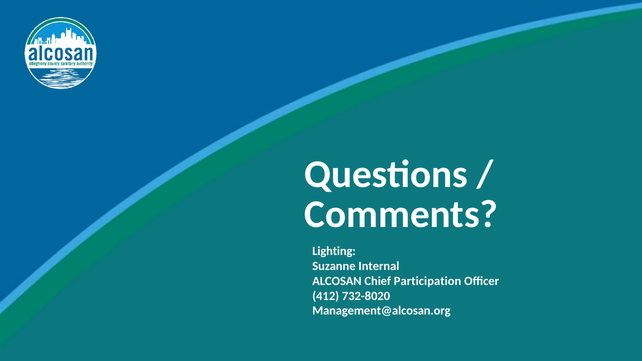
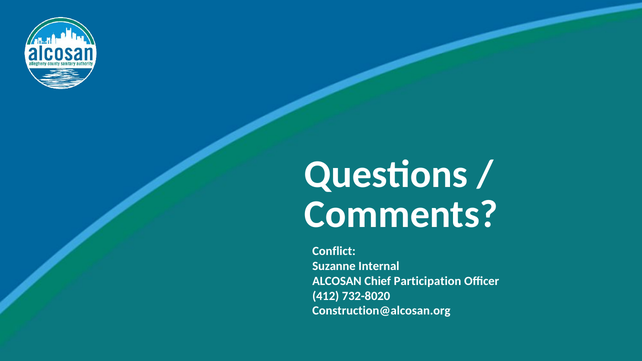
Lighting: Lighting -> Conflict
Management@alcosan.org: Management@alcosan.org -> Construction@alcosan.org
